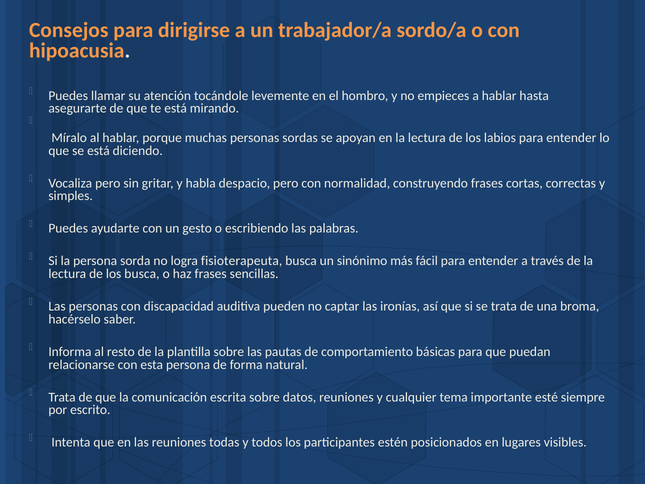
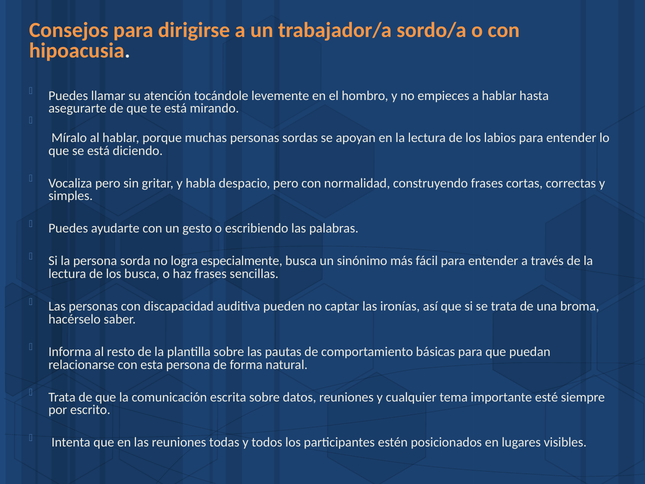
fisioterapeuta: fisioterapeuta -> especialmente
